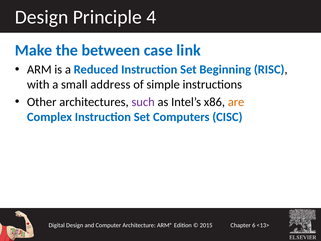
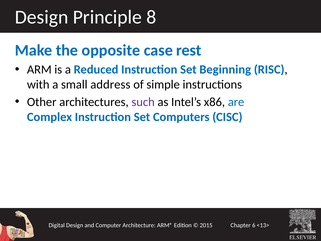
4: 4 -> 8
between: between -> opposite
link: link -> rest
are colour: orange -> blue
